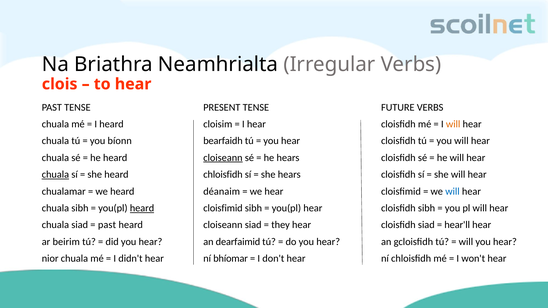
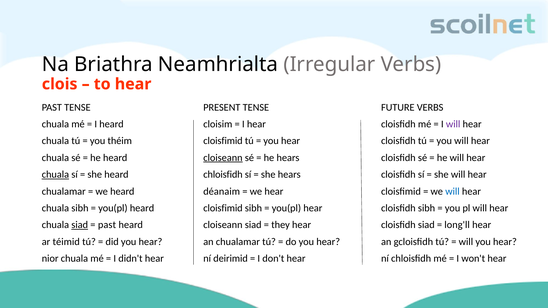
will at (453, 124) colour: orange -> purple
bíonn: bíonn -> théim
bearfaidh at (223, 141): bearfaidh -> cloisfimid
heard at (142, 208) underline: present -> none
siad at (80, 225) underline: none -> present
hear'll: hear'll -> long'll
beirim: beirim -> téimid
an dearfaimid: dearfaimid -> chualamar
bhíomar: bhíomar -> deirimid
